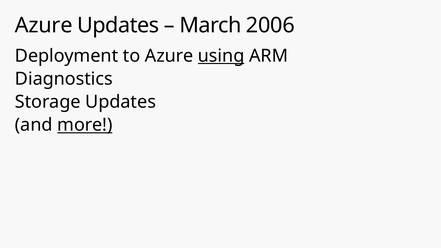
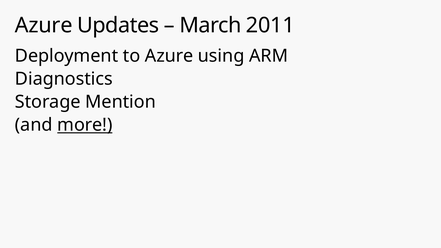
2006: 2006 -> 2011
using underline: present -> none
Storage Updates: Updates -> Mention
